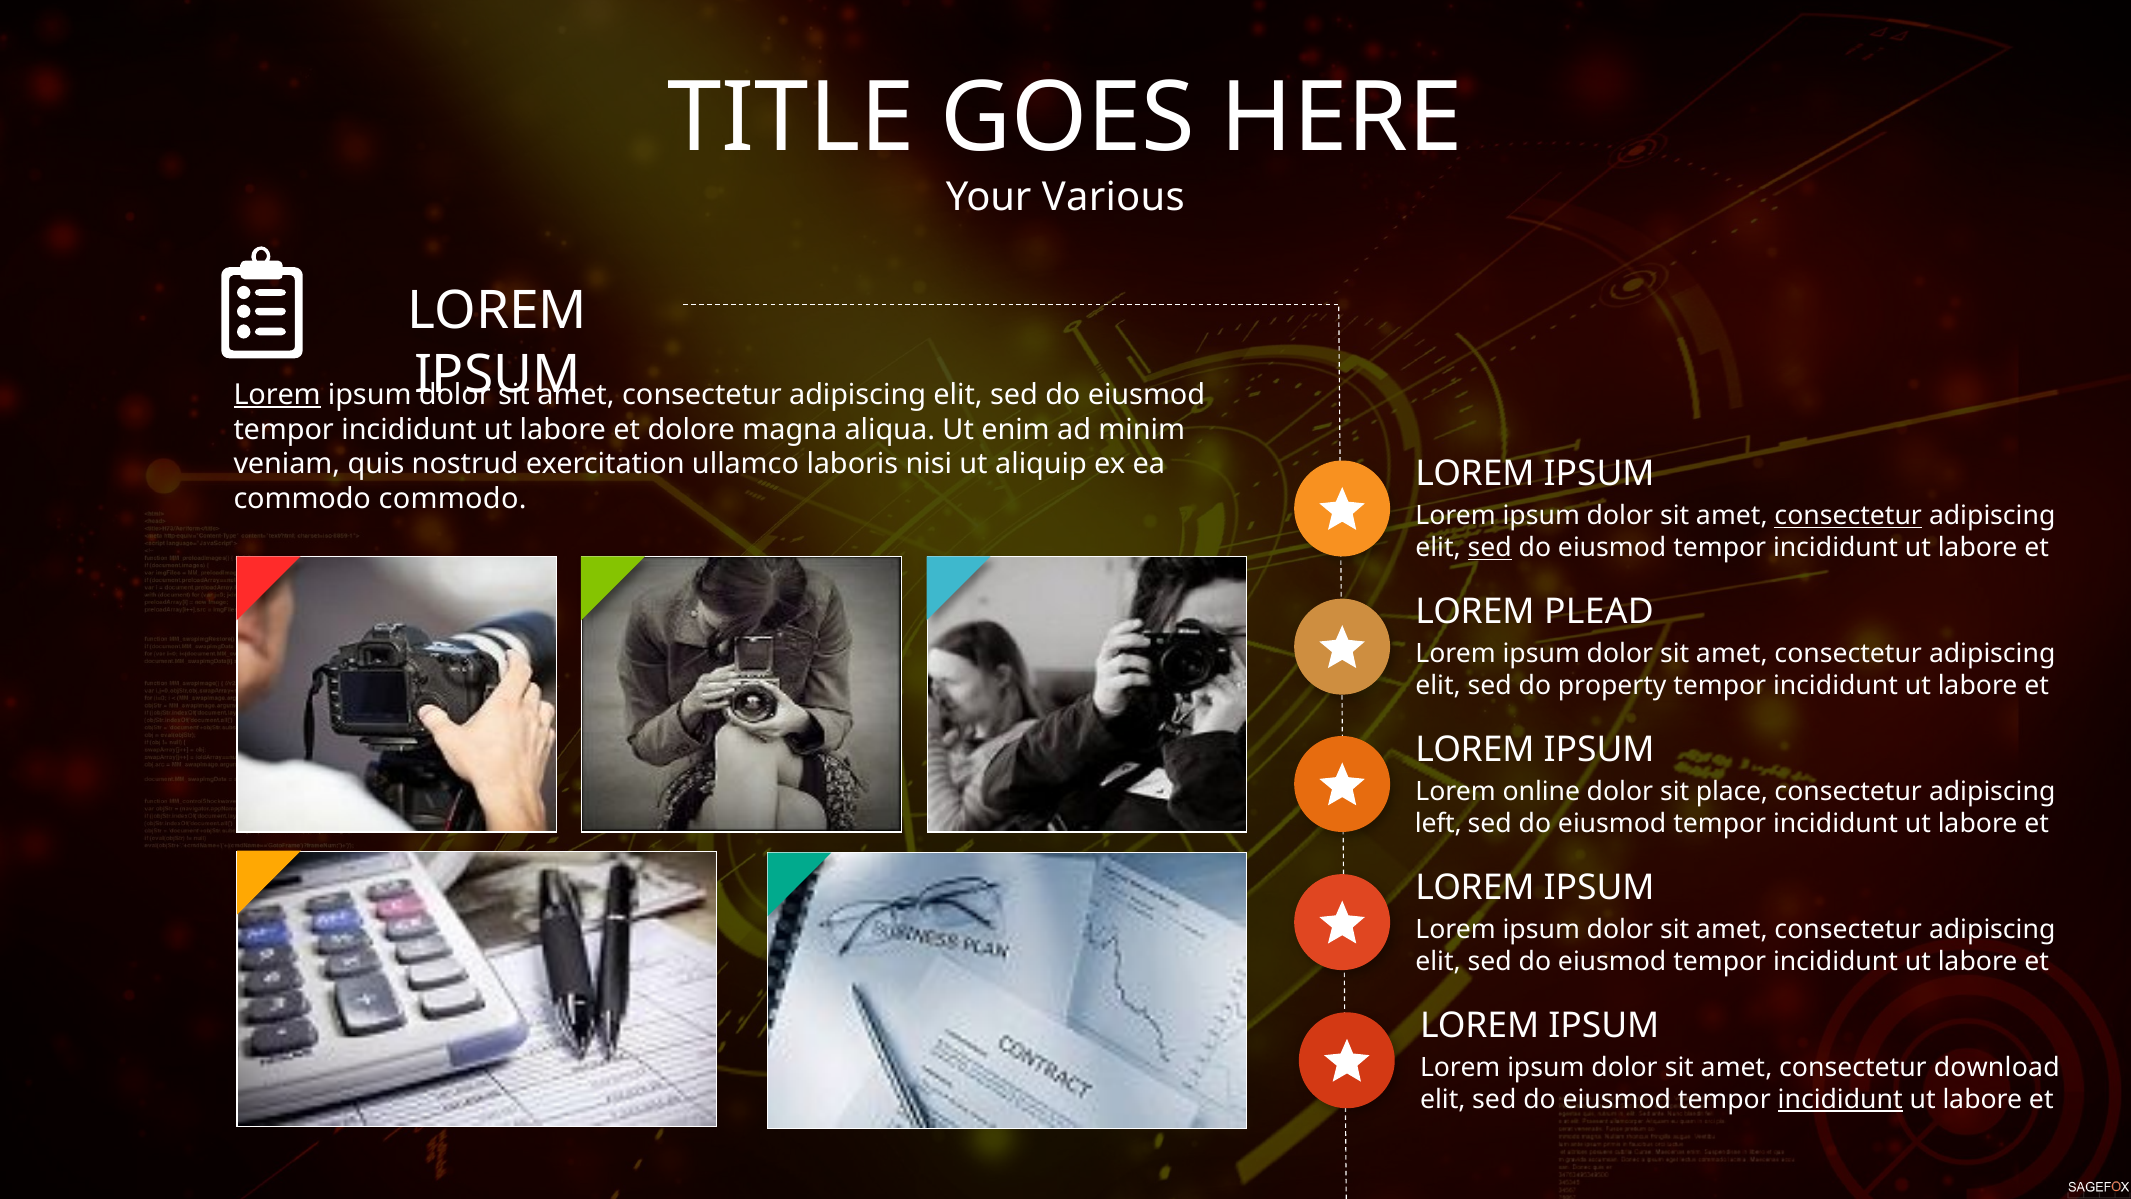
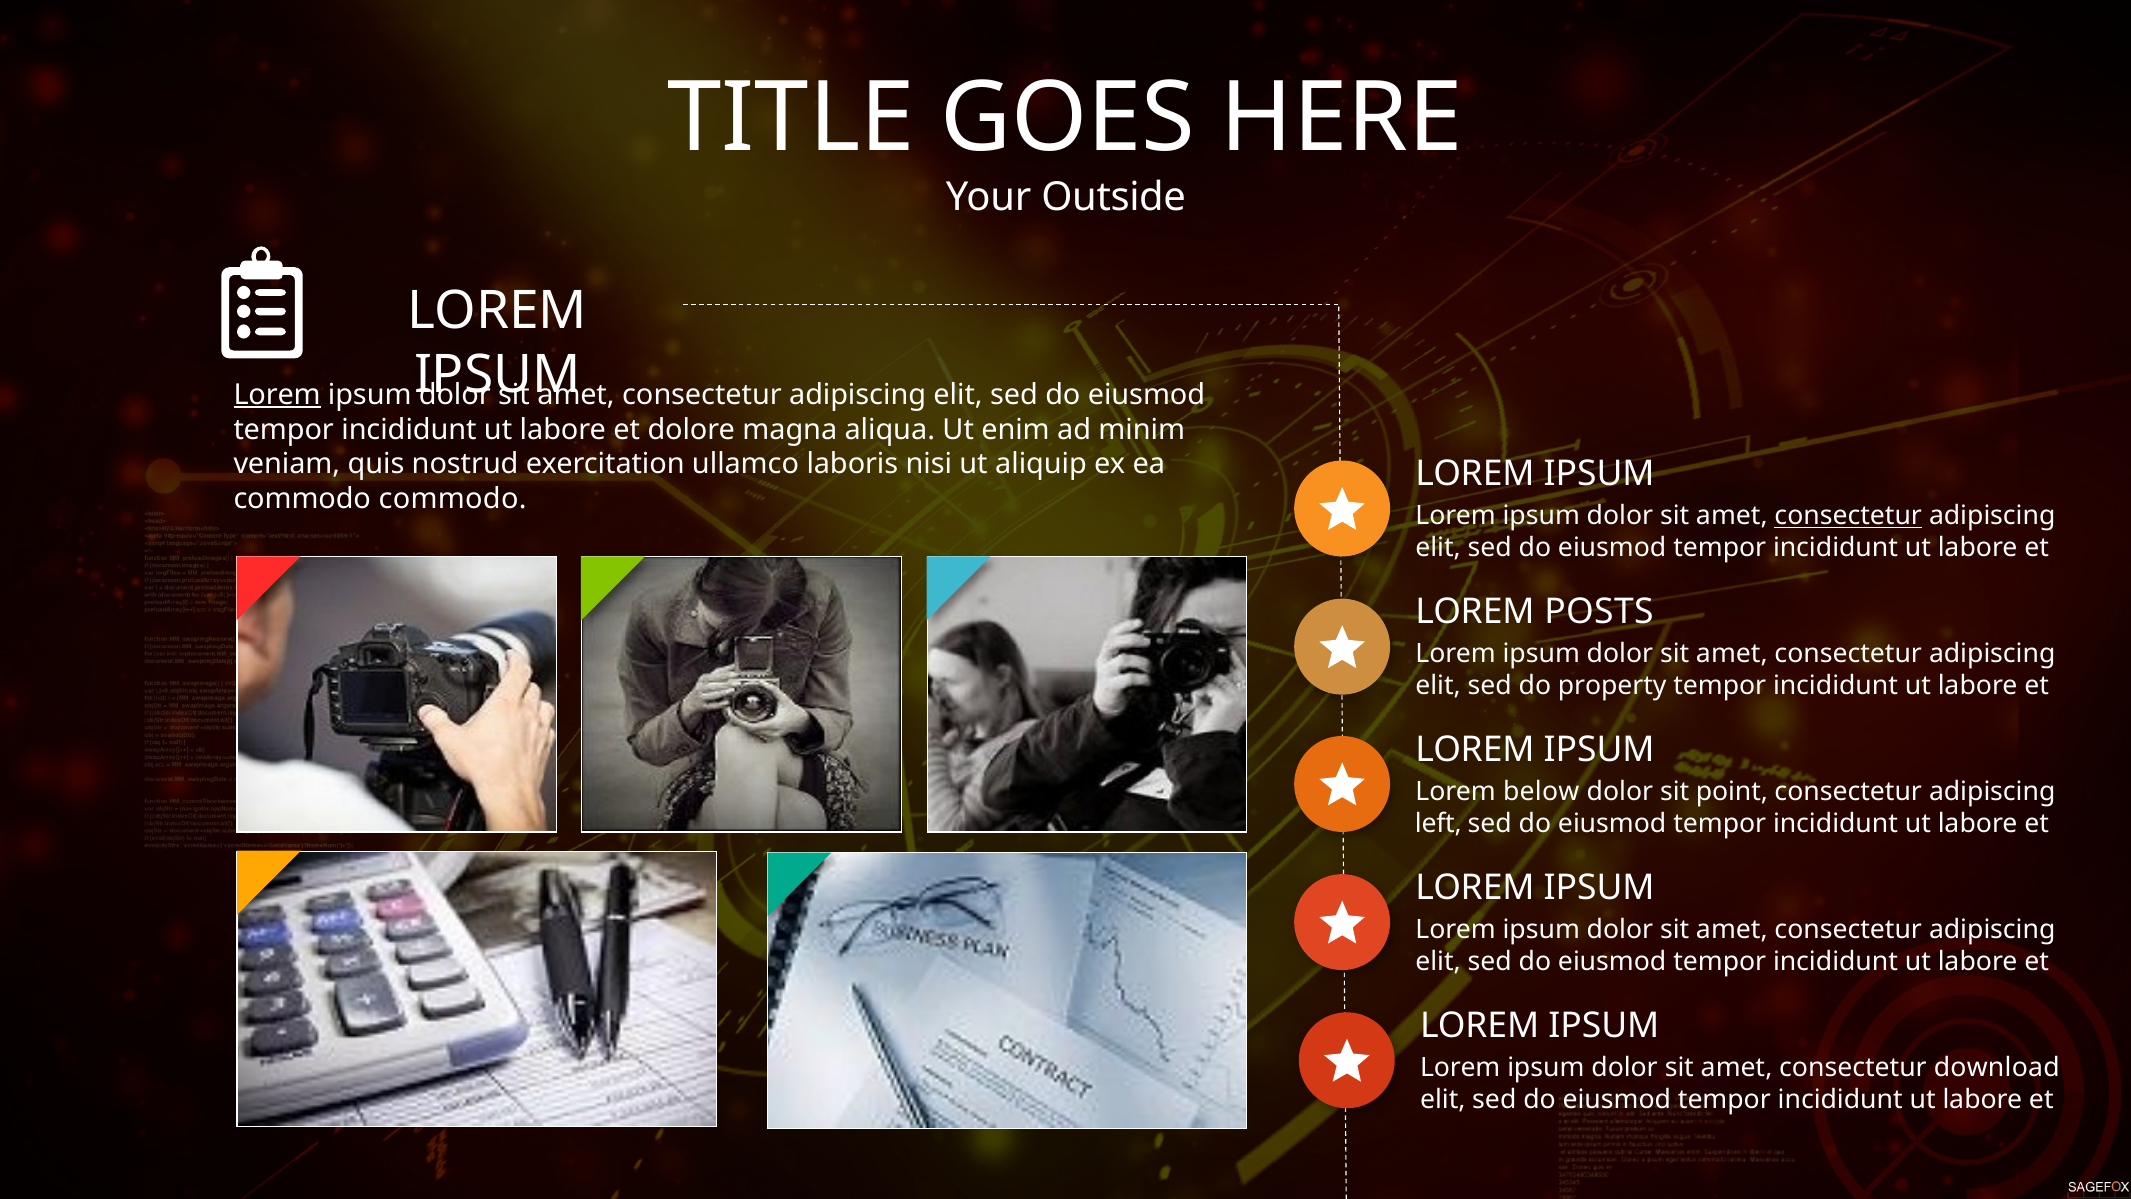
Various: Various -> Outside
sed at (1490, 548) underline: present -> none
PLEAD: PLEAD -> POSTS
online: online -> below
place: place -> point
incididunt at (1840, 1099) underline: present -> none
